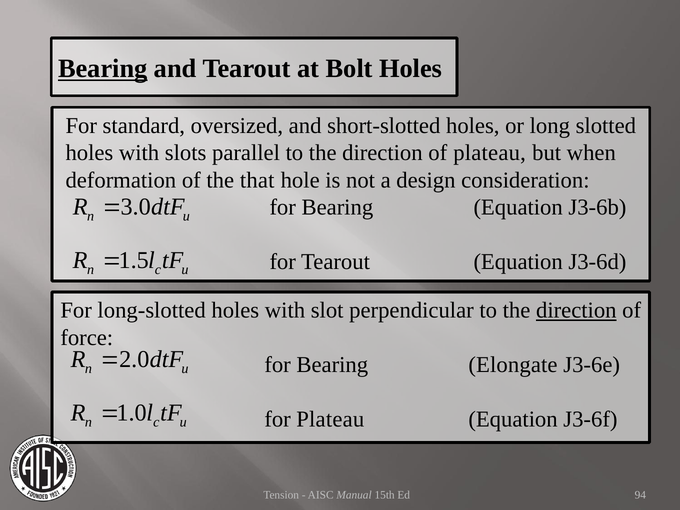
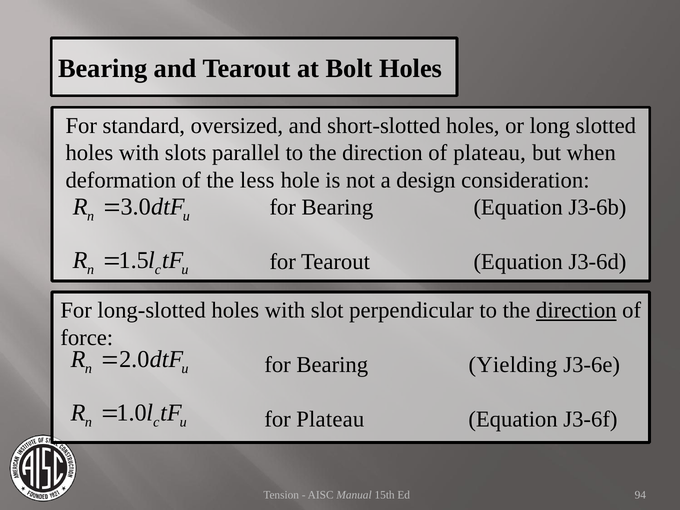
Bearing at (103, 69) underline: present -> none
that: that -> less
Elongate: Elongate -> Yielding
